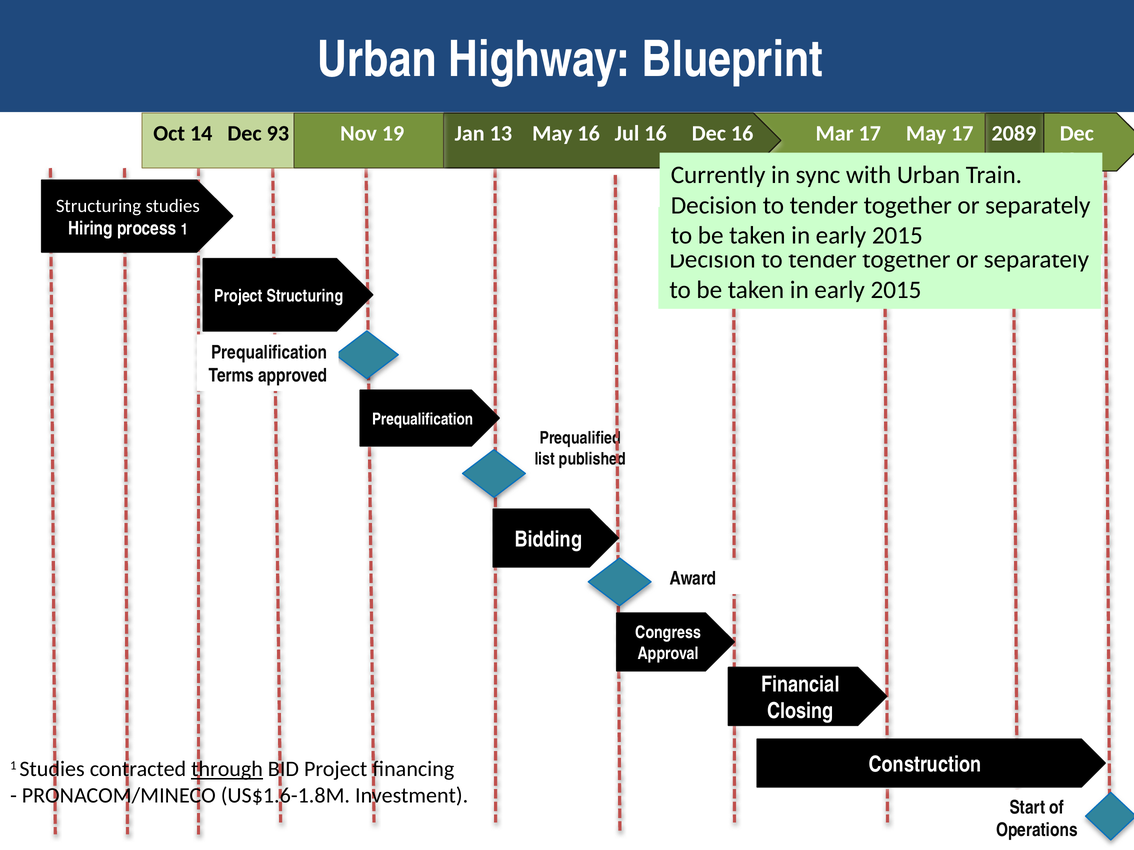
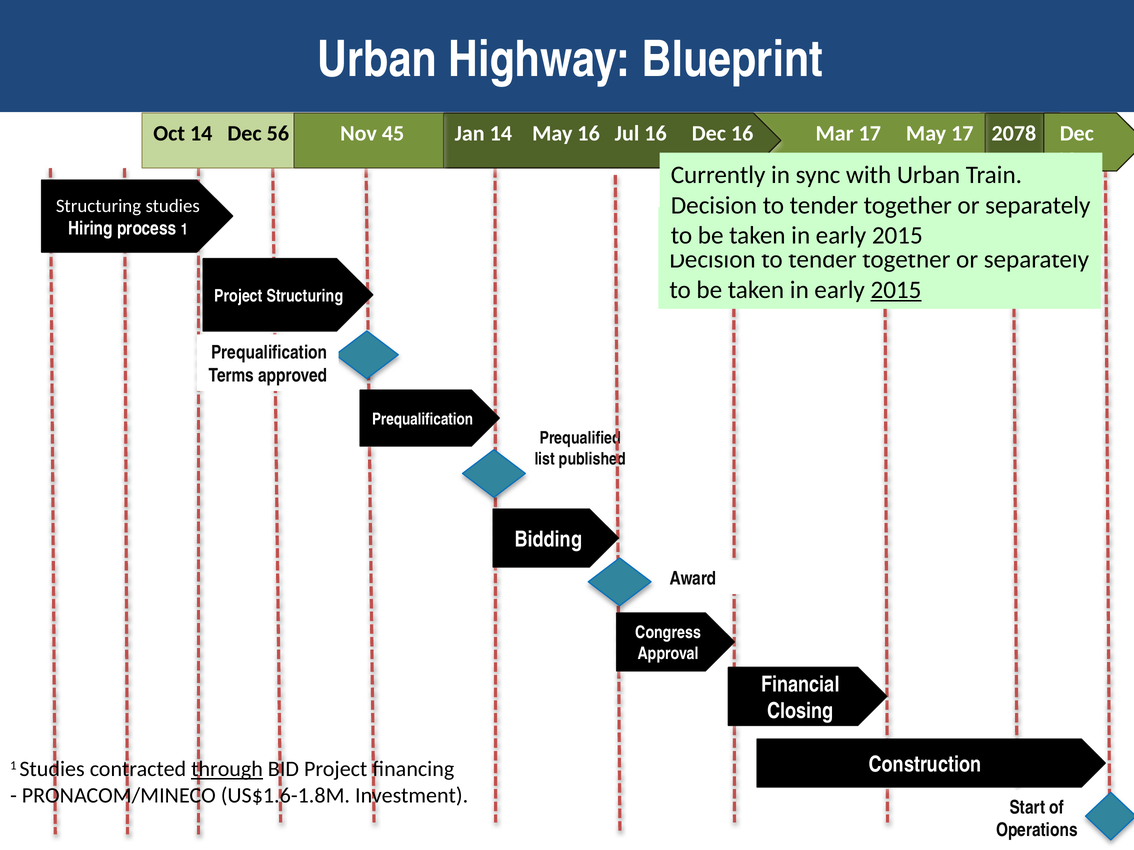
93: 93 -> 56
Nov 19: 19 -> 45
Jan 13: 13 -> 14
2089: 2089 -> 2078
2015 at (896, 290) underline: none -> present
